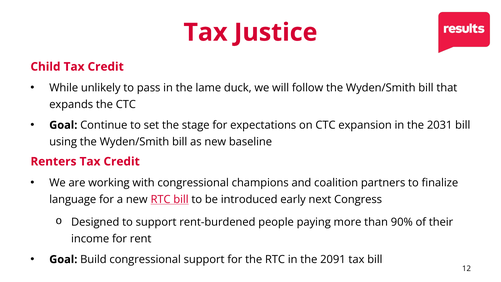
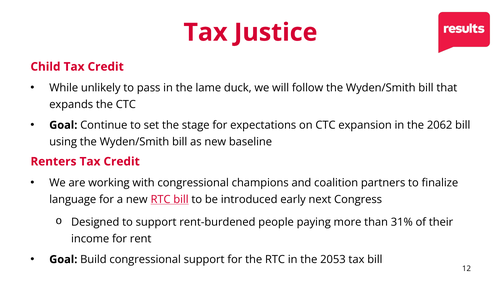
2031: 2031 -> 2062
90%: 90% -> 31%
2091: 2091 -> 2053
